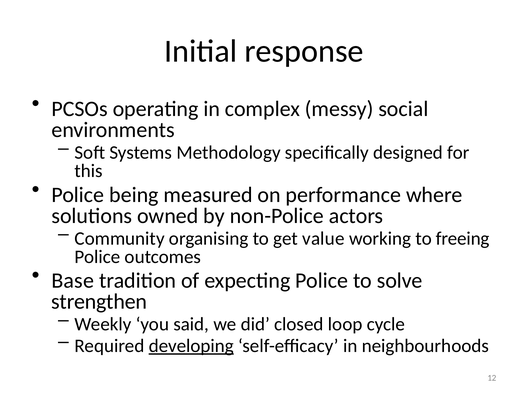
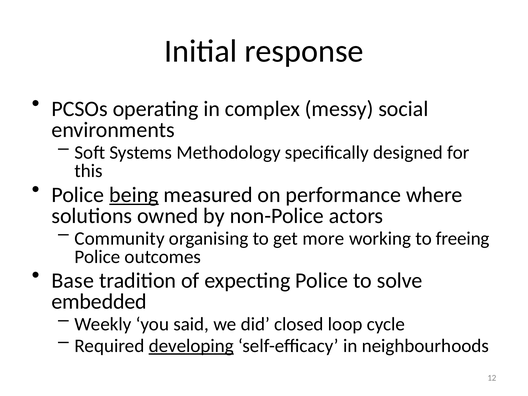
being underline: none -> present
value: value -> more
strengthen: strengthen -> embedded
